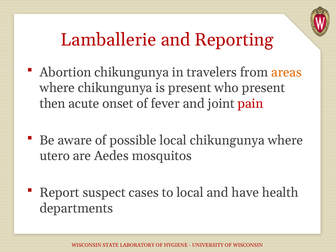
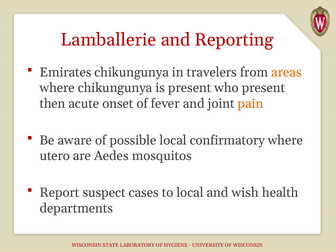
Abortion: Abortion -> Emirates
pain colour: red -> orange
local chikungunya: chikungunya -> confirmatory
have: have -> wish
